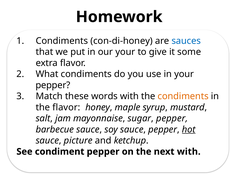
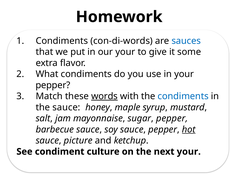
con-di-honey: con-di-honey -> con-di-words
words underline: none -> present
condiments at (183, 96) colour: orange -> blue
the flavor: flavor -> sauce
condiment pepper: pepper -> culture
next with: with -> your
